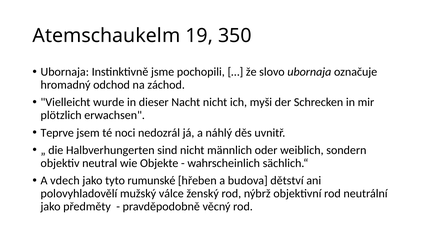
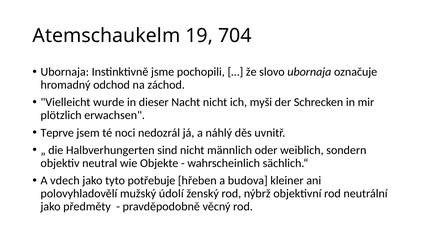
350: 350 -> 704
rumunské: rumunské -> potřebuje
dětství: dětství -> kleiner
válce: válce -> údolí
